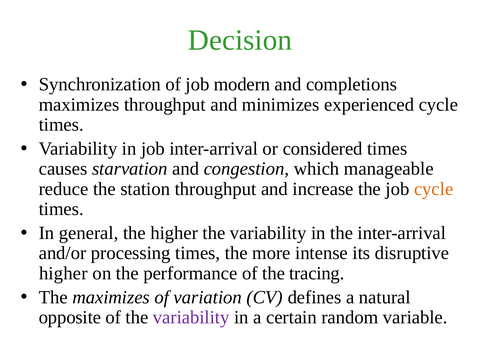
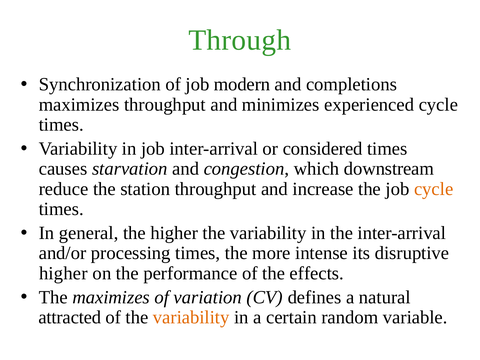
Decision: Decision -> Through
manageable: manageable -> downstream
tracing: tracing -> effects
opposite: opposite -> attracted
variability at (191, 317) colour: purple -> orange
